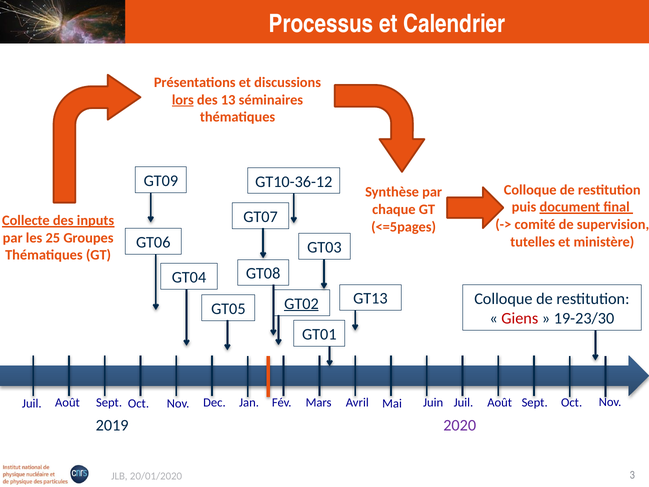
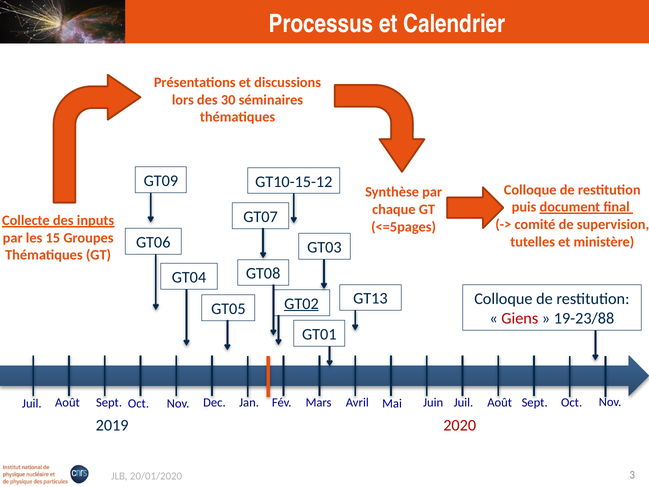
lors underline: present -> none
13: 13 -> 30
GT10-36-12: GT10-36-12 -> GT10-15-12
25: 25 -> 15
19-23/30: 19-23/30 -> 19-23/88
2020 colour: purple -> red
